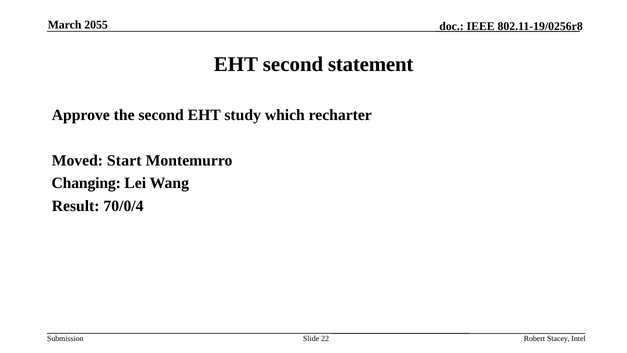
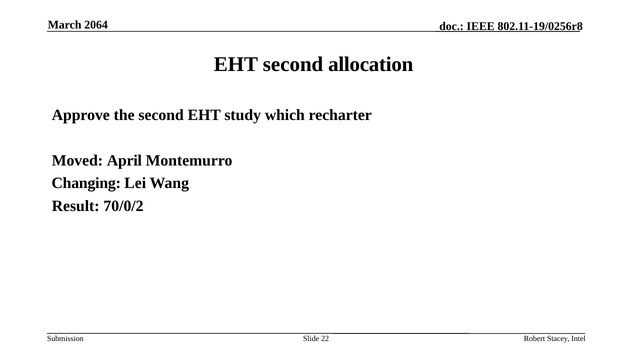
2055: 2055 -> 2064
statement: statement -> allocation
Start: Start -> April
70/0/4: 70/0/4 -> 70/0/2
